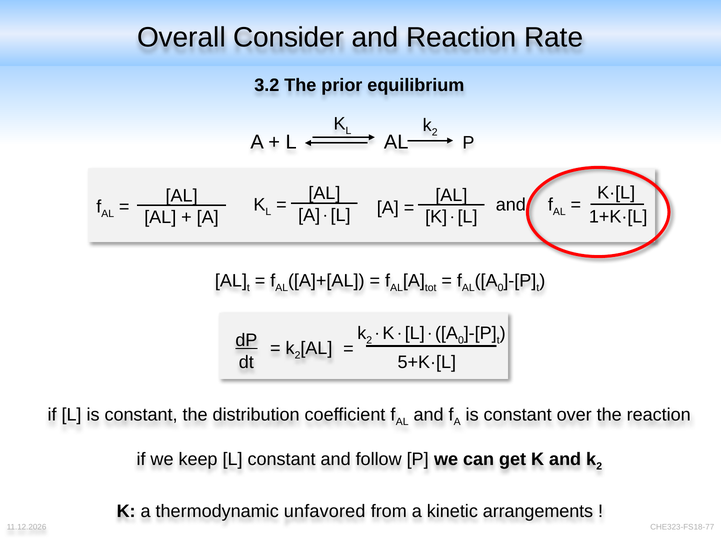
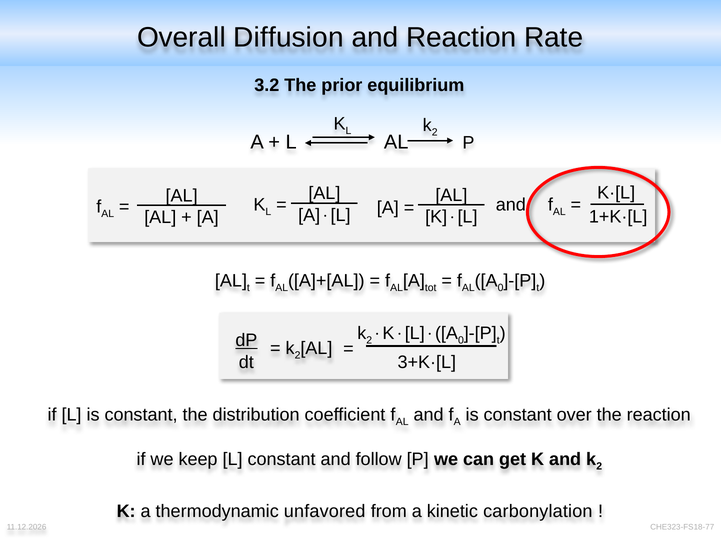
Consider: Consider -> Diffusion
5+K·[L: 5+K·[L -> 3+K·[L
arrangements: arrangements -> carbonylation
